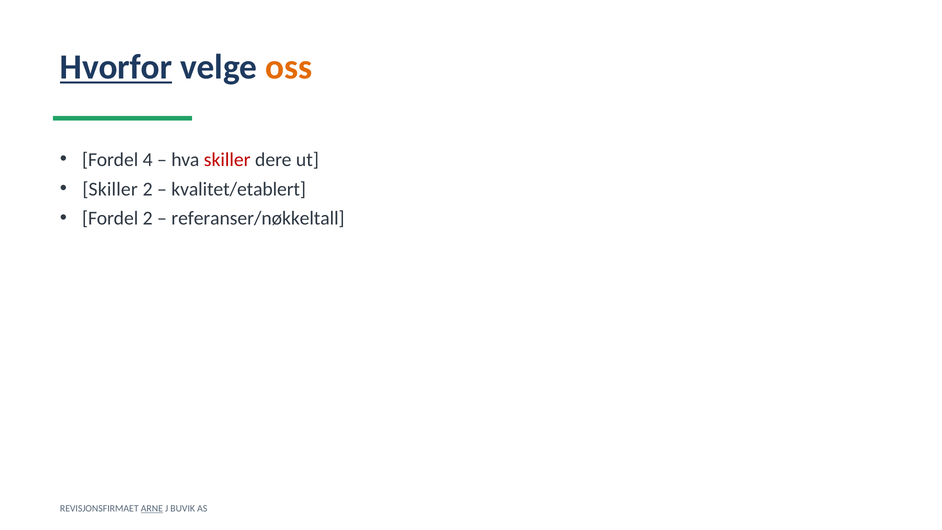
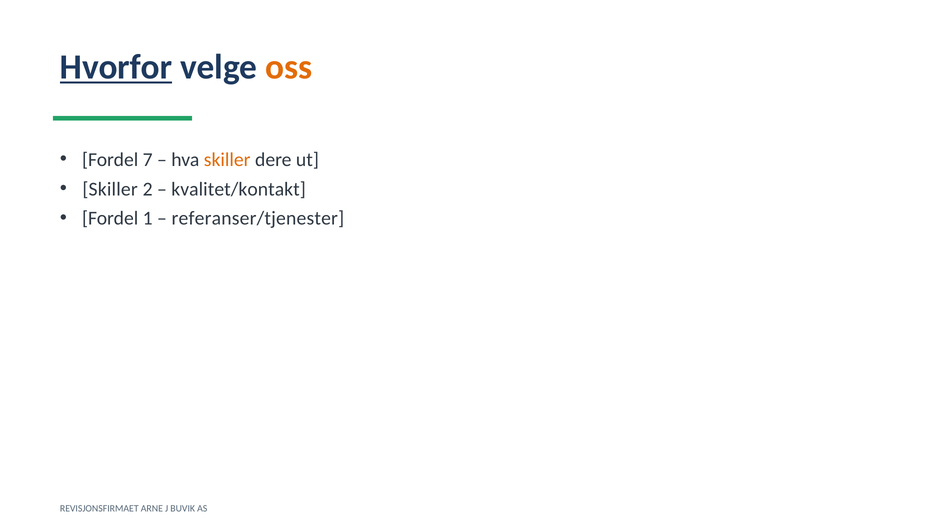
4: 4 -> 7
skiller at (227, 160) colour: red -> orange
kvalitet/etablert: kvalitet/etablert -> kvalitet/kontakt
Fordel 2: 2 -> 1
referanser/nøkkeltall: referanser/nøkkeltall -> referanser/tjenester
ARNE underline: present -> none
